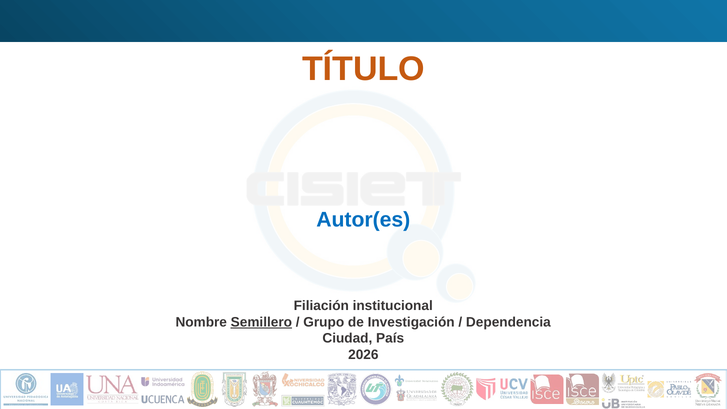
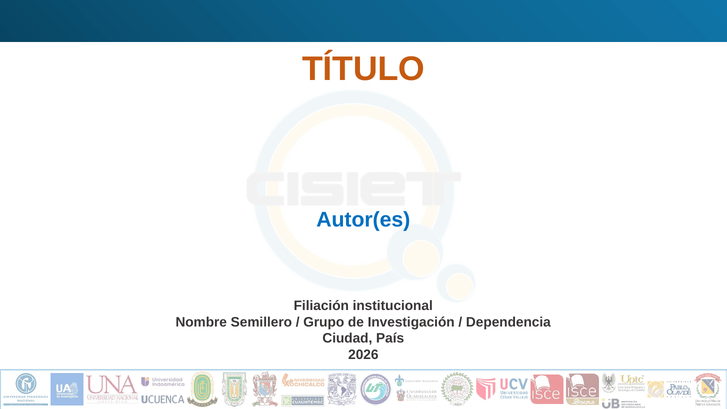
Semillero underline: present -> none
